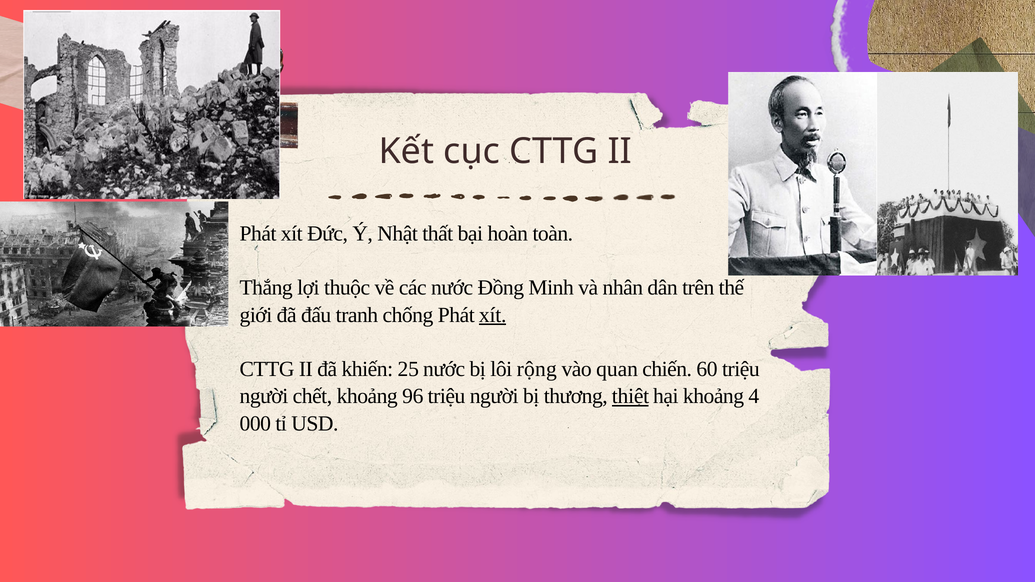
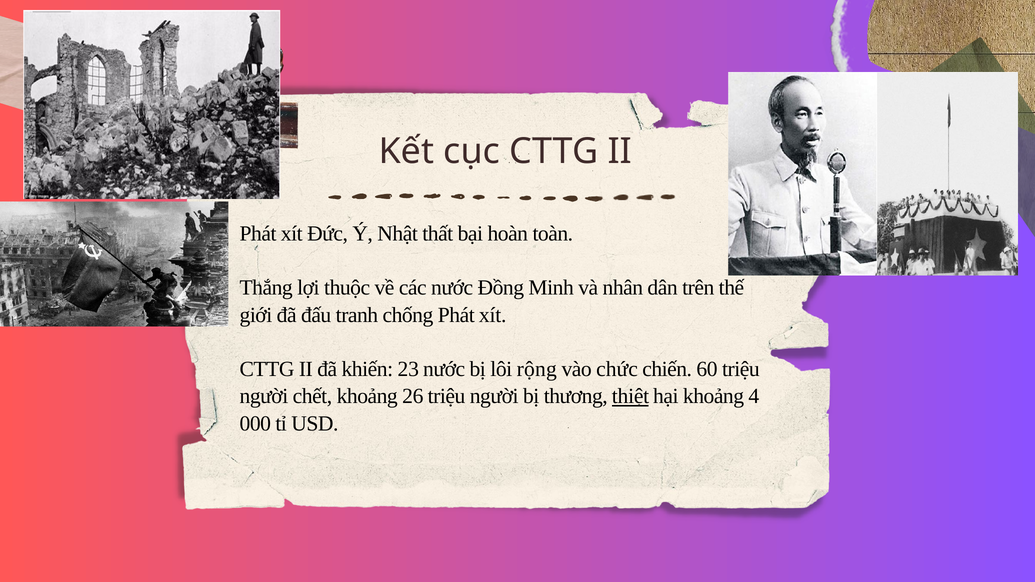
xít at (493, 315) underline: present -> none
25: 25 -> 23
quan: quan -> chức
96: 96 -> 26
